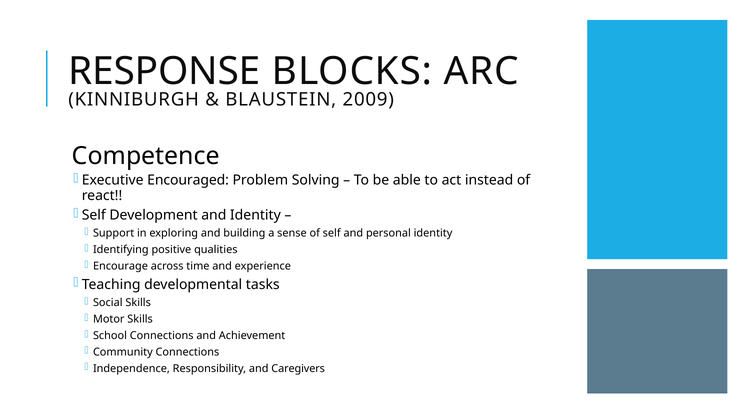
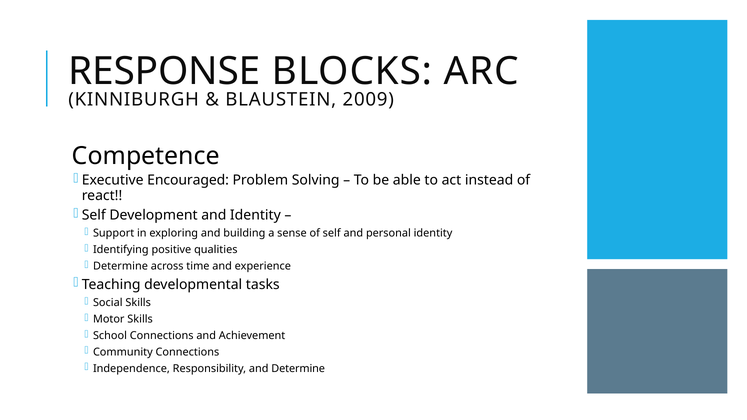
Encourage at (120, 266): Encourage -> Determine
and Caregivers: Caregivers -> Determine
